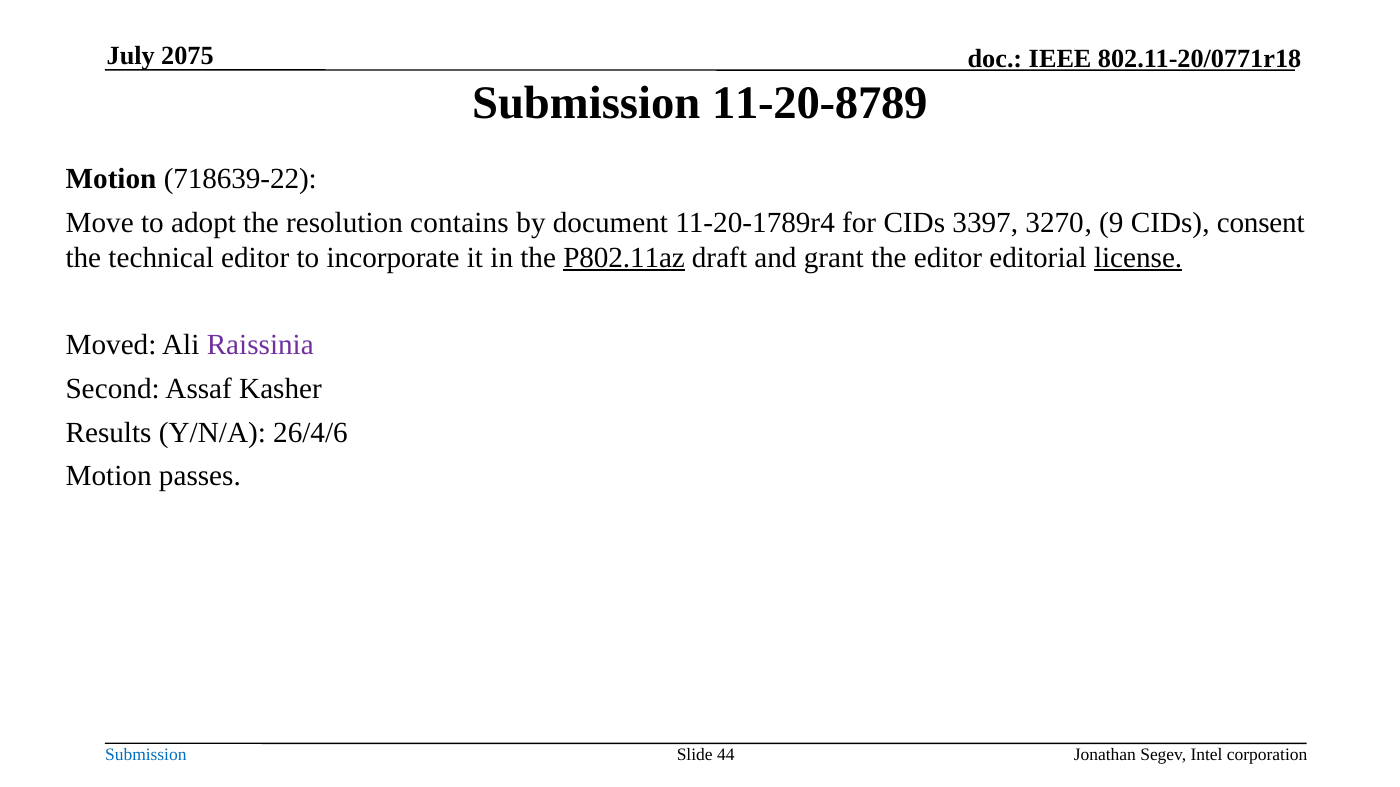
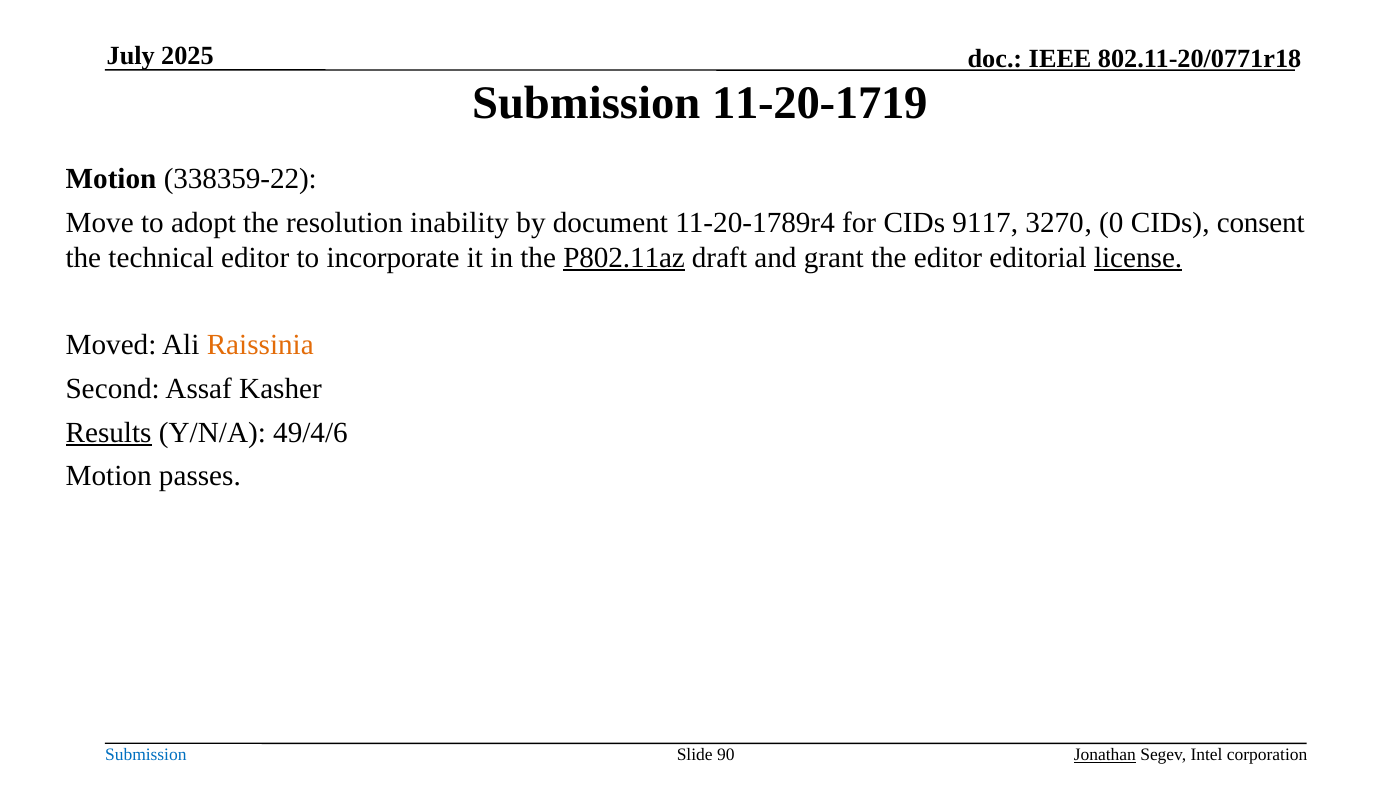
2075: 2075 -> 2025
11-20-8789: 11-20-8789 -> 11-20-1719
718639-22: 718639-22 -> 338359-22
contains: contains -> inability
3397: 3397 -> 9117
9: 9 -> 0
Raissinia colour: purple -> orange
Results underline: none -> present
26/4/6: 26/4/6 -> 49/4/6
44: 44 -> 90
Jonathan underline: none -> present
